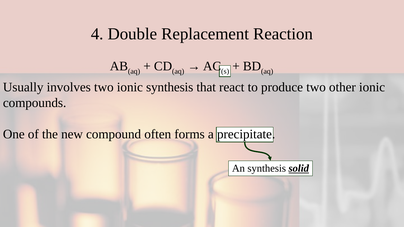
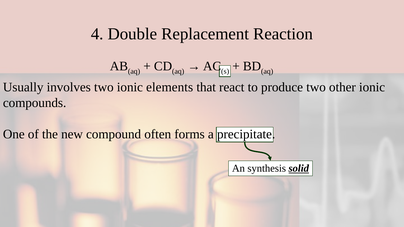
ionic synthesis: synthesis -> elements
